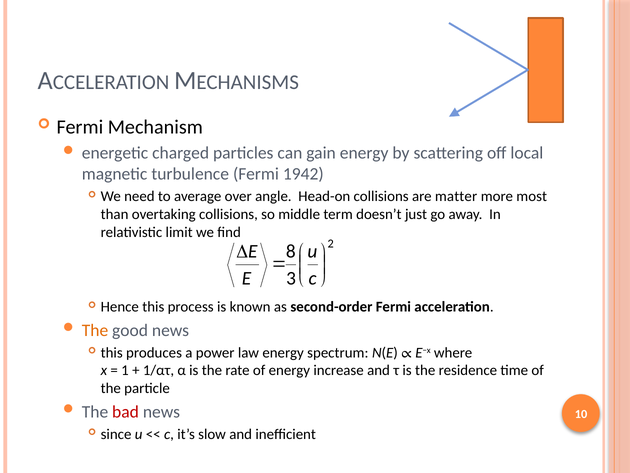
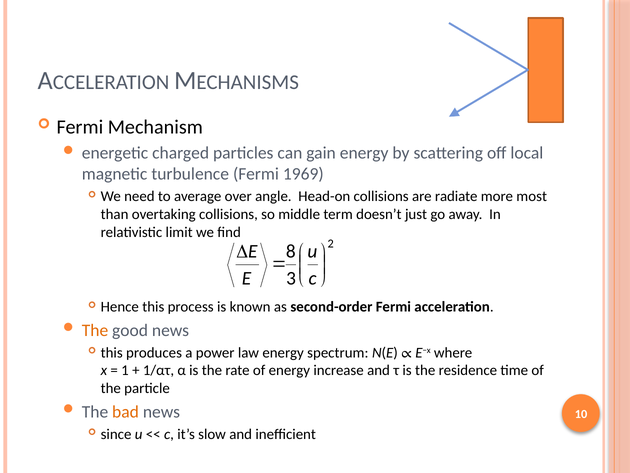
1942: 1942 -> 1969
matter: matter -> radiate
bad colour: red -> orange
